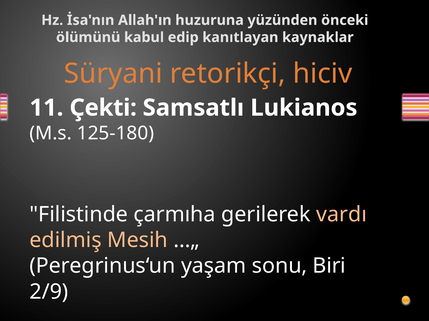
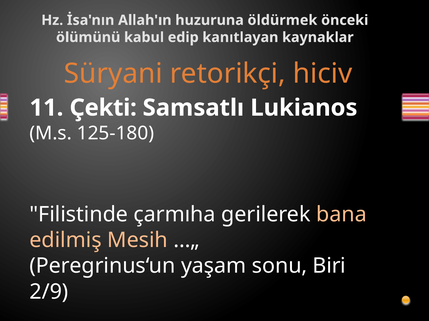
yüzünden: yüzünden -> öldürmek
vardı: vardı -> bana
